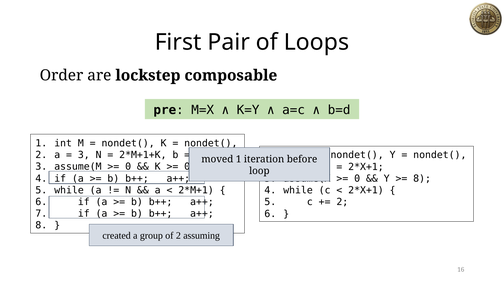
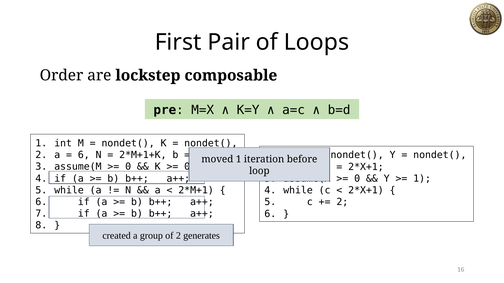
3 at (84, 155): 3 -> 6
8 at (422, 179): 8 -> 1
assuming: assuming -> generates
